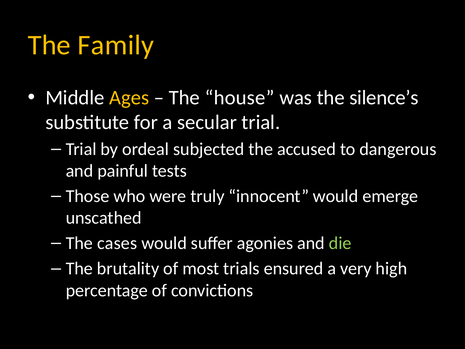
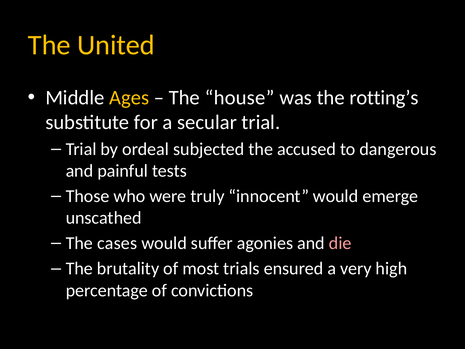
Family: Family -> United
silence’s: silence’s -> rotting’s
die colour: light green -> pink
